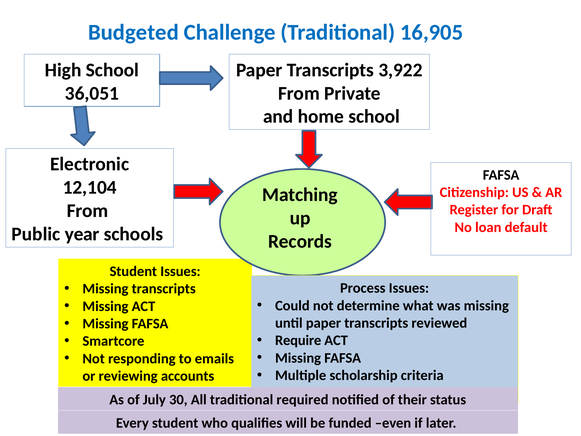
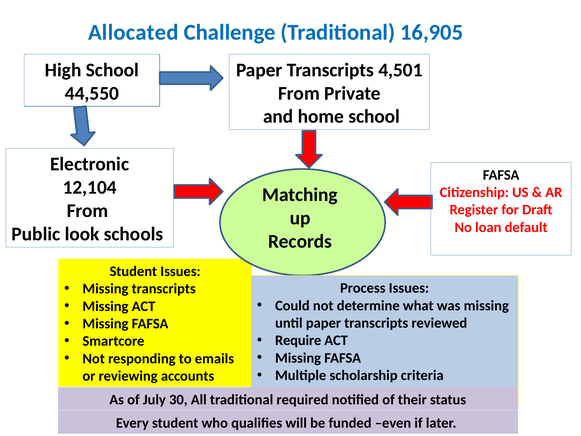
Budgeted: Budgeted -> Allocated
3,922: 3,922 -> 4,501
36,051: 36,051 -> 44,550
year: year -> look
